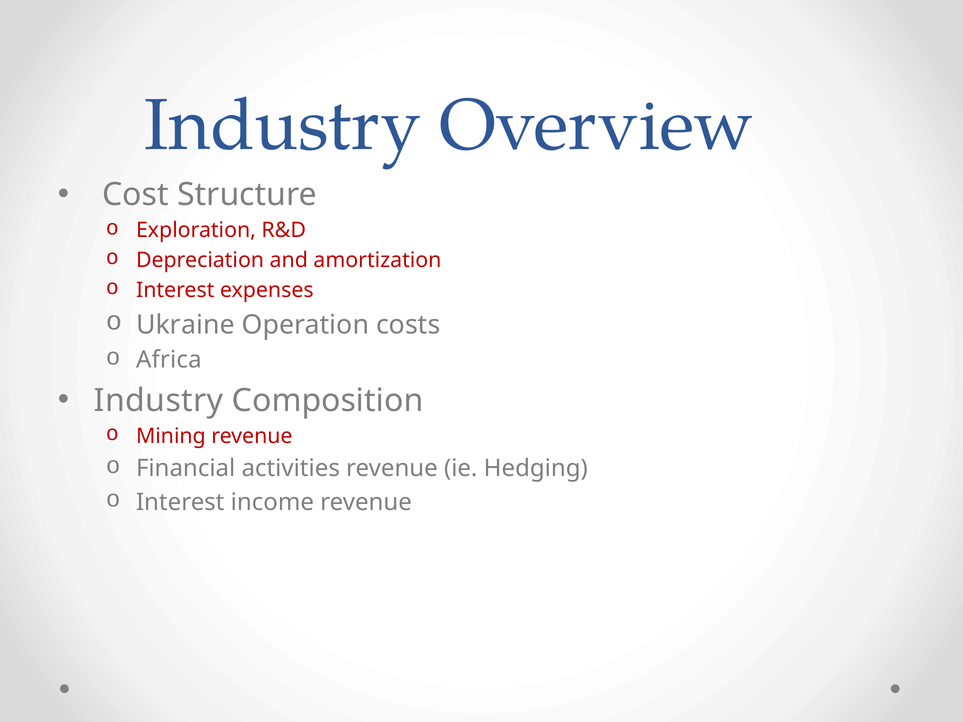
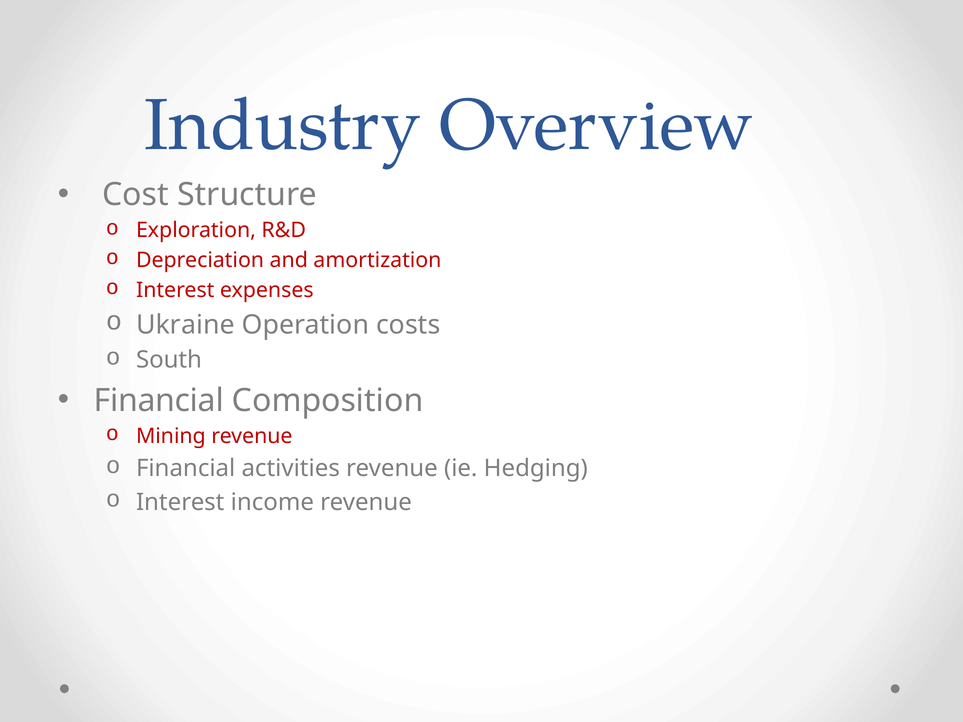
Africa: Africa -> South
Industry at (158, 401): Industry -> Financial
